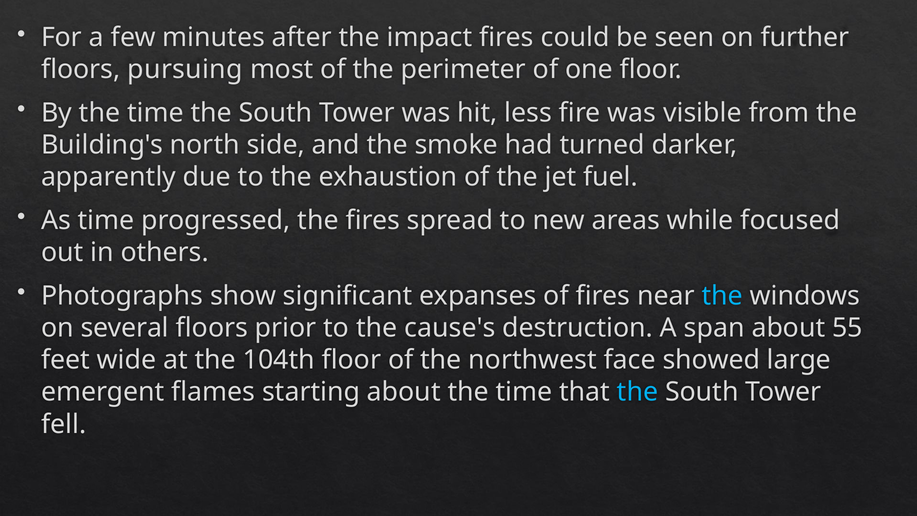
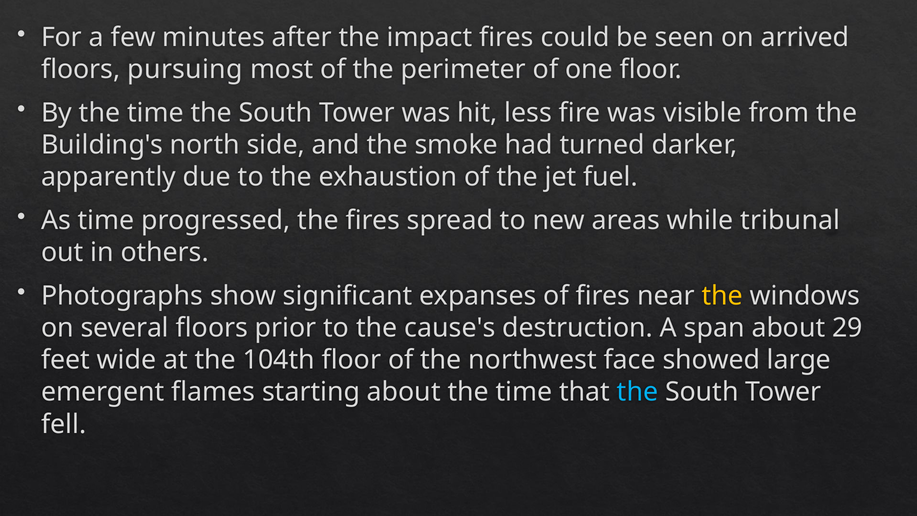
further: further -> arrived
focused: focused -> tribunal
the at (722, 296) colour: light blue -> yellow
55: 55 -> 29
